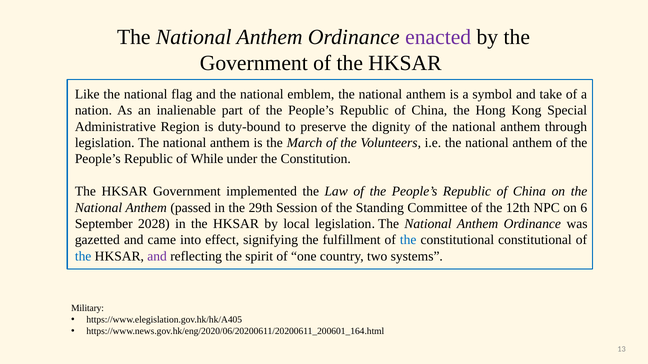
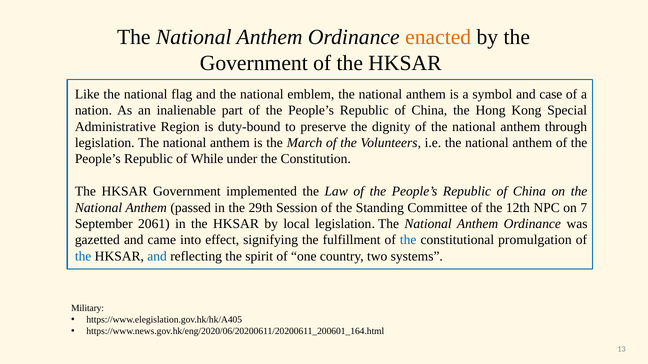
enacted colour: purple -> orange
take: take -> case
6: 6 -> 7
2028: 2028 -> 2061
constitutional constitutional: constitutional -> promulgation
and at (157, 256) colour: purple -> blue
